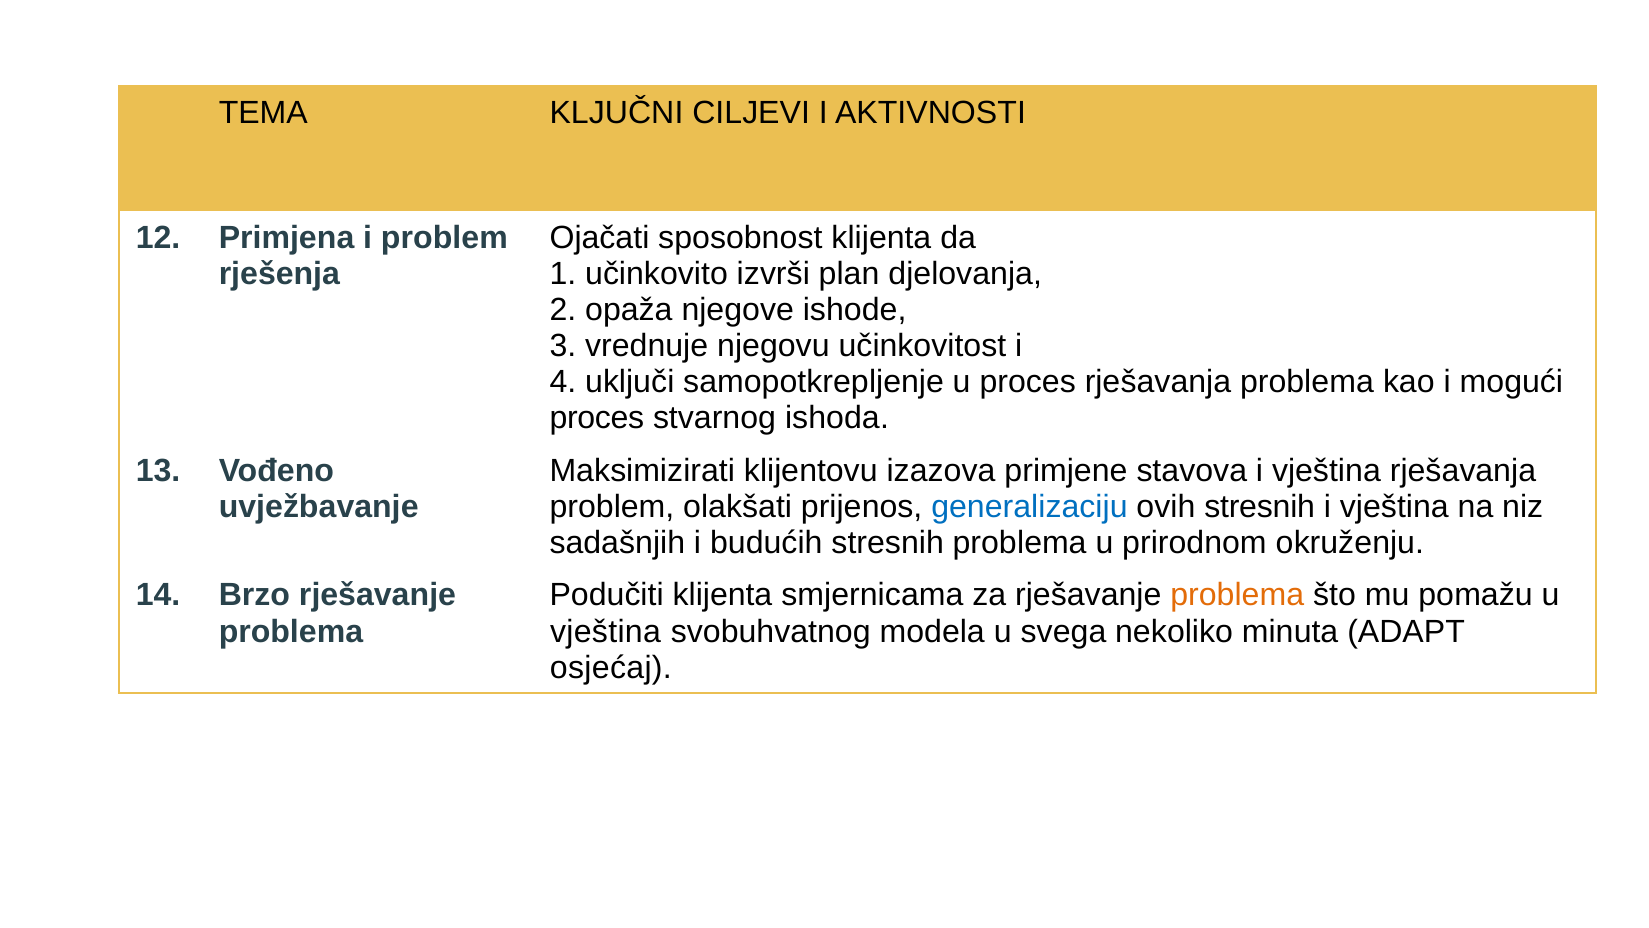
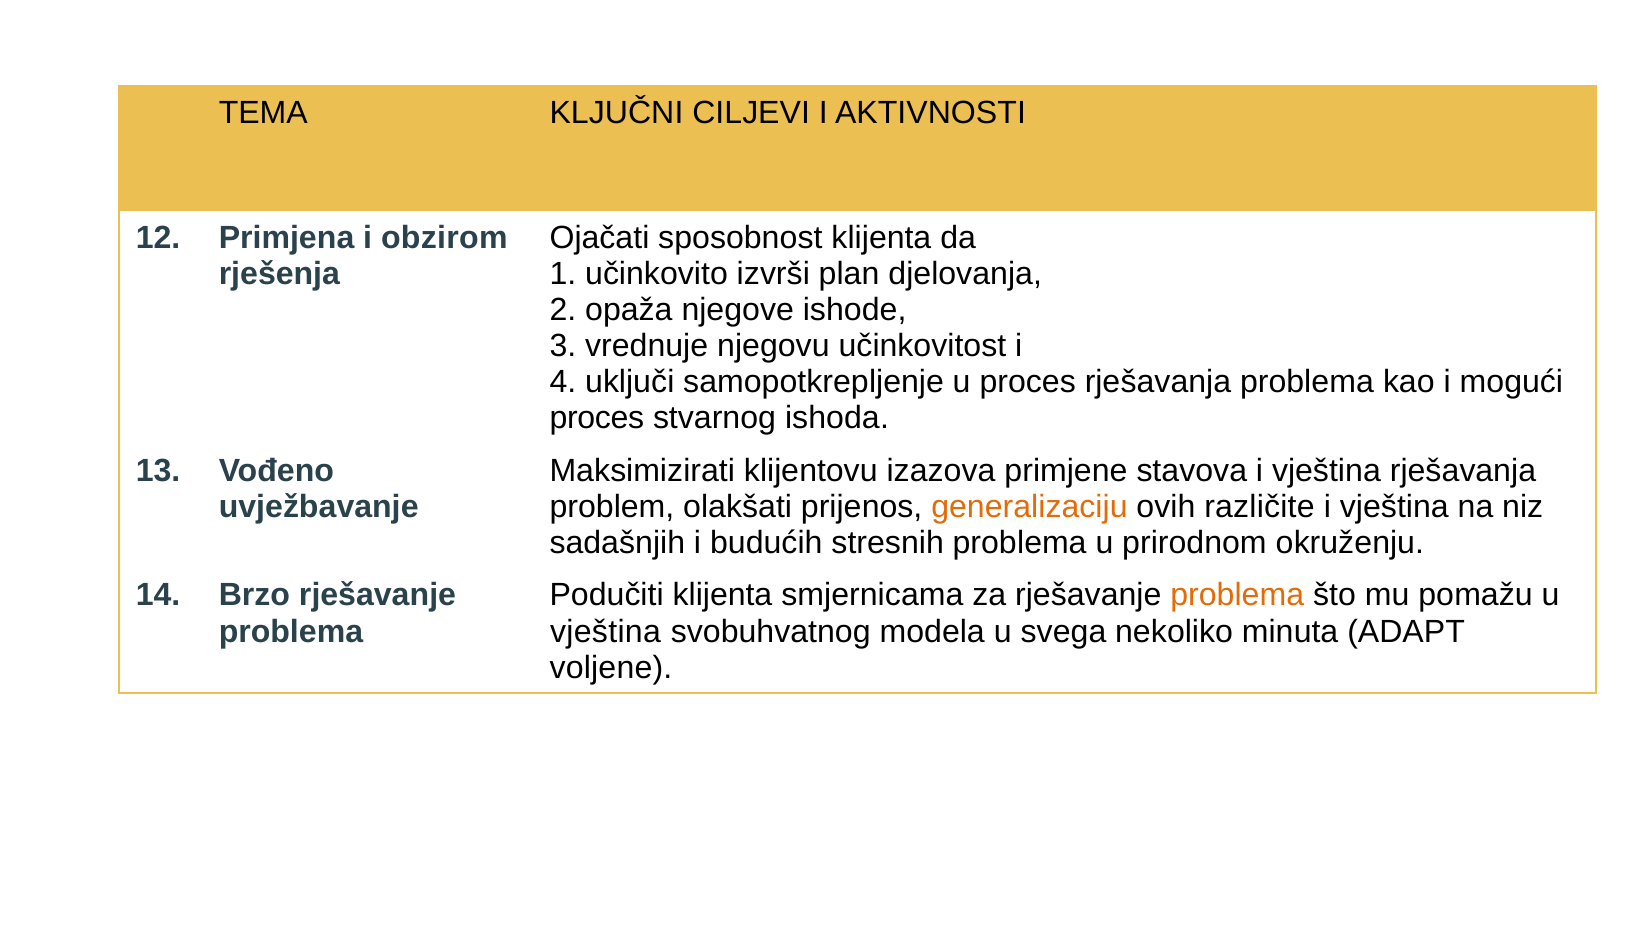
i problem: problem -> obzirom
generalizaciju colour: blue -> orange
ovih stresnih: stresnih -> različite
osjećaj: osjećaj -> voljene
